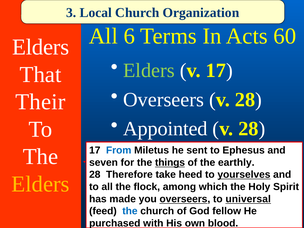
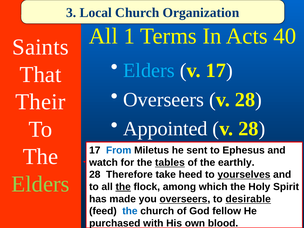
6: 6 -> 1
60: 60 -> 40
Elders at (41, 47): Elders -> Saints
Elders at (149, 70) colour: light green -> light blue
seven: seven -> watch
things: things -> tables
Elders at (41, 184) colour: yellow -> light green
the at (123, 187) underline: none -> present
universal: universal -> desirable
